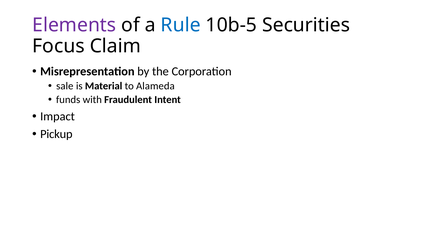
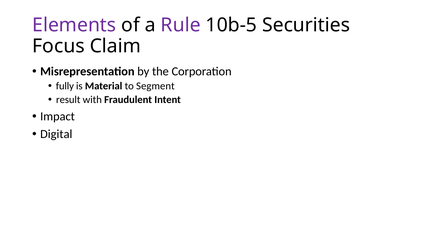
Rule colour: blue -> purple
sale: sale -> fully
Alameda: Alameda -> Segment
funds: funds -> result
Pickup: Pickup -> Digital
